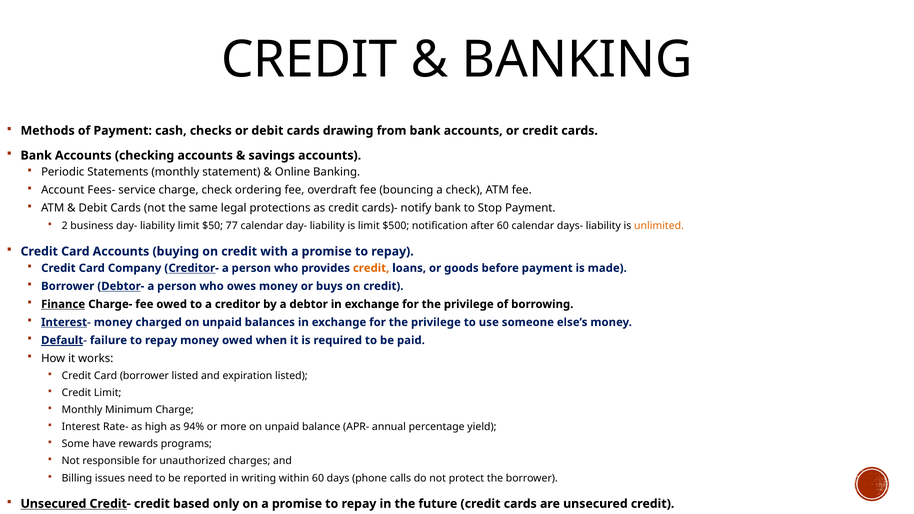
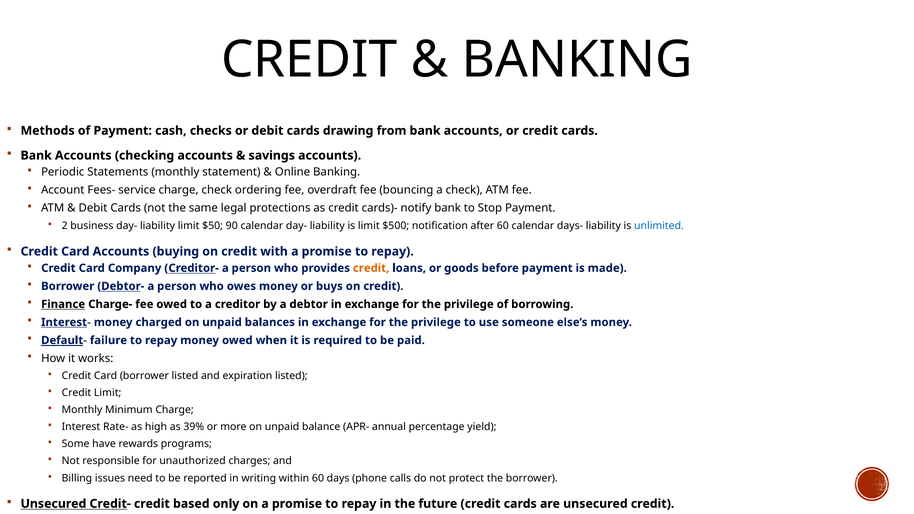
77: 77 -> 90
unlimited colour: orange -> blue
94%: 94% -> 39%
